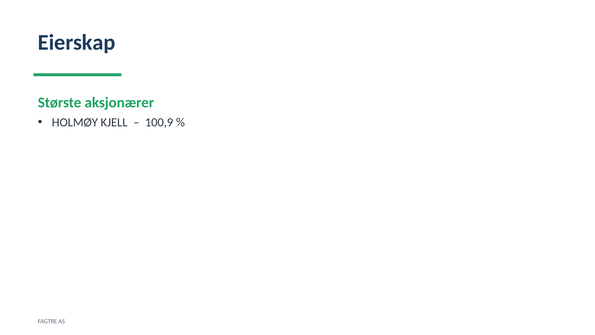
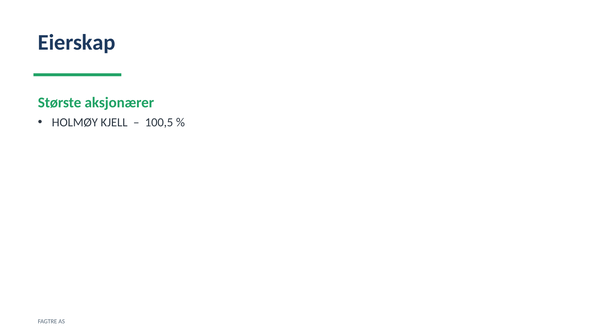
100,9: 100,9 -> 100,5
